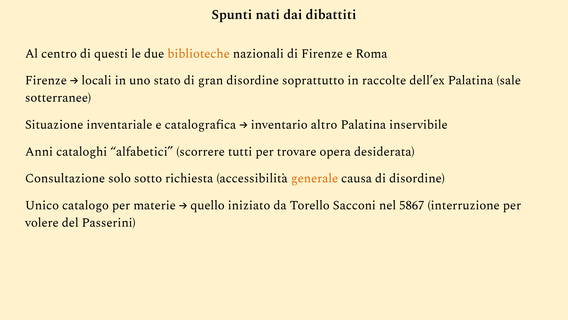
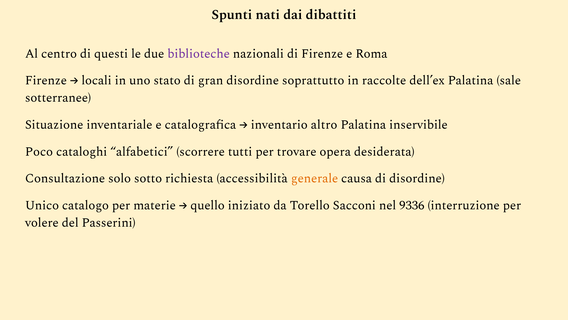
biblioteche colour: orange -> purple
Anni: Anni -> Poco
5867: 5867 -> 9336
